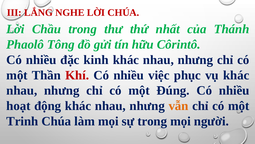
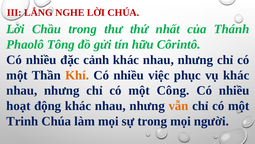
kinh: kinh -> cảnh
Khí colour: red -> orange
Đúng: Đúng -> Công
